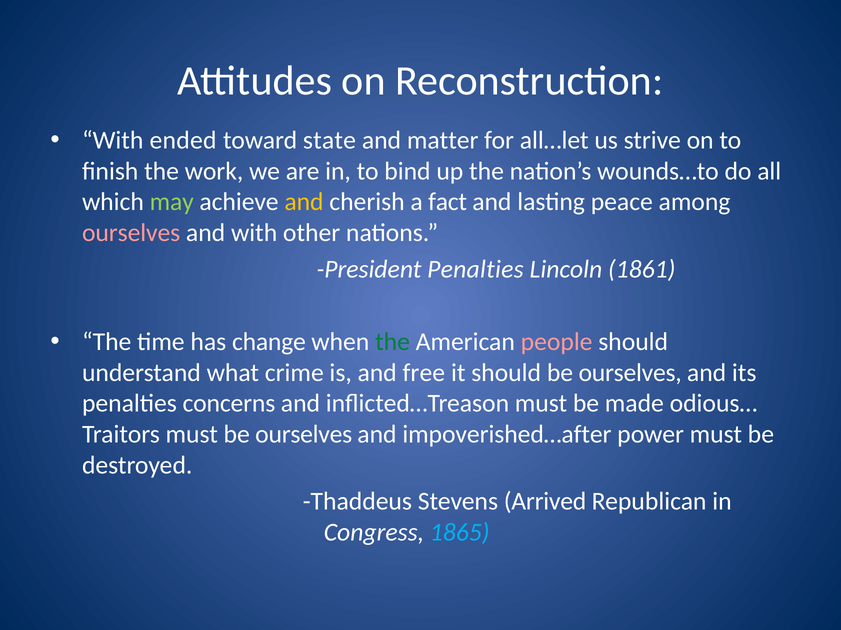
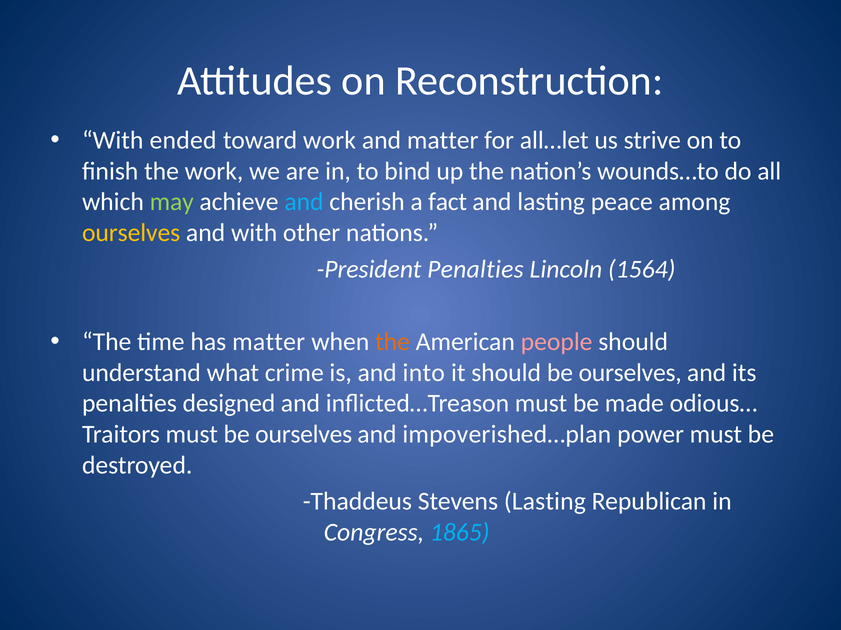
toward state: state -> work
and at (304, 202) colour: yellow -> light blue
ourselves at (131, 233) colour: pink -> yellow
1861: 1861 -> 1564
has change: change -> matter
the at (393, 342) colour: green -> orange
free: free -> into
concerns: concerns -> designed
impoverished…after: impoverished…after -> impoverished…plan
Stevens Arrived: Arrived -> Lasting
